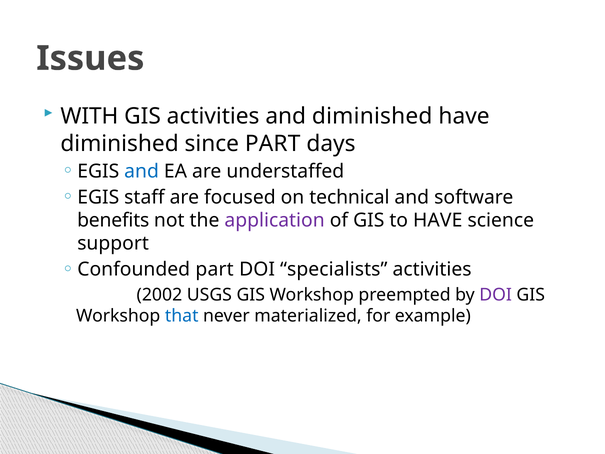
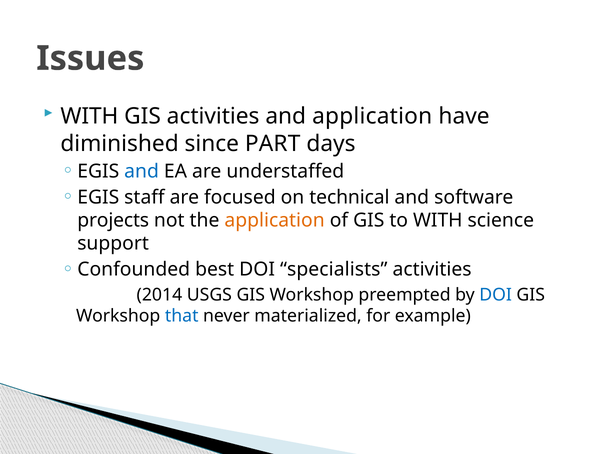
and diminished: diminished -> application
benefits: benefits -> projects
application at (275, 220) colour: purple -> orange
to HAVE: HAVE -> WITH
Confounded part: part -> best
2002: 2002 -> 2014
DOI at (496, 295) colour: purple -> blue
